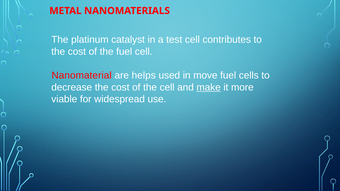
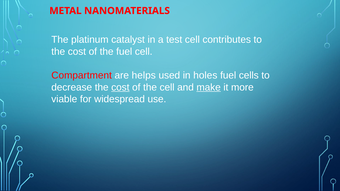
Nanomaterial: Nanomaterial -> Compartment
move: move -> holes
cost at (120, 87) underline: none -> present
